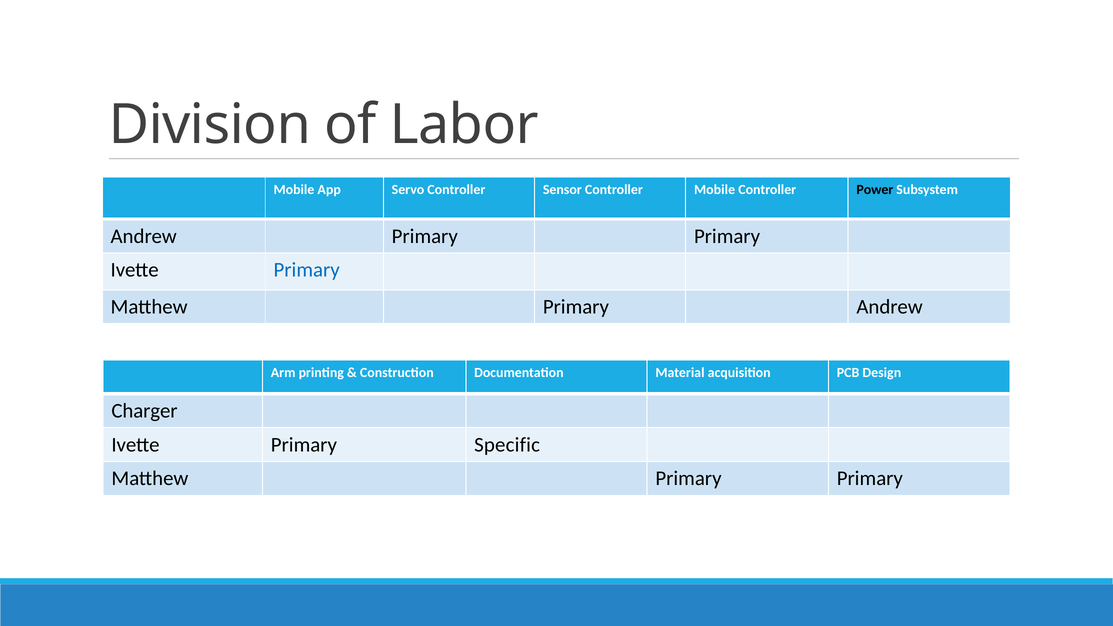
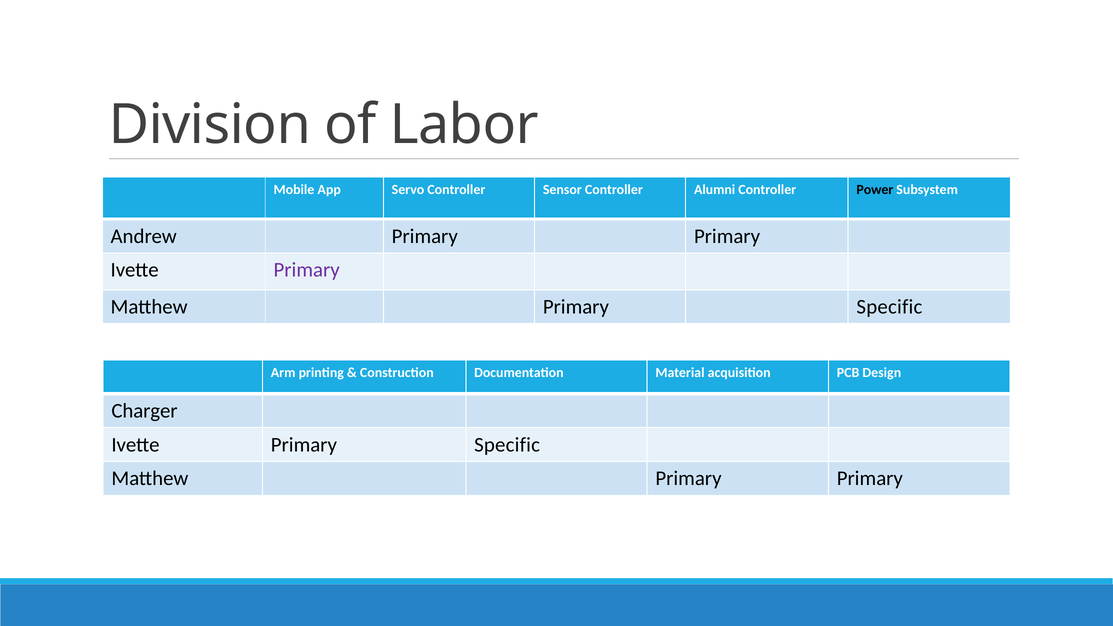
Controller Mobile: Mobile -> Alumni
Primary at (307, 270) colour: blue -> purple
Matthew Primary Andrew: Andrew -> Specific
